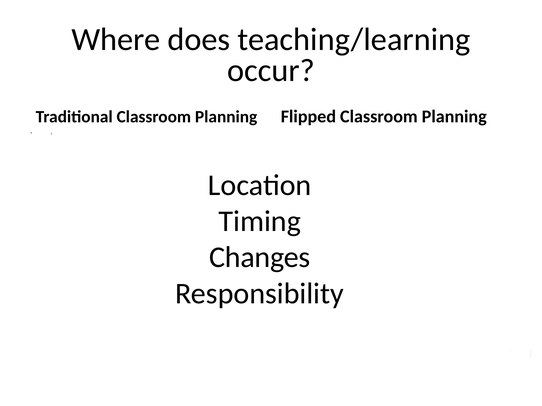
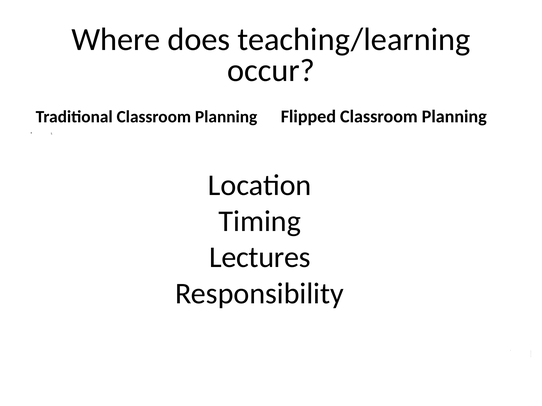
Changes: Changes -> Lectures
